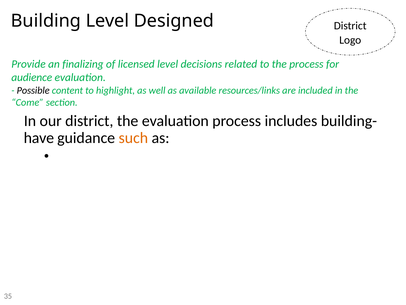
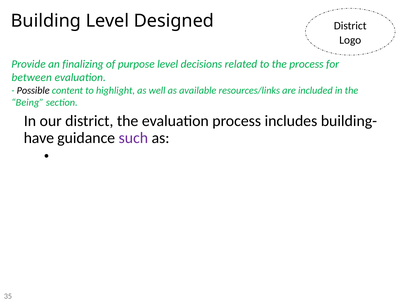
licensed: licensed -> purpose
audience: audience -> between
Come: Come -> Being
such colour: orange -> purple
